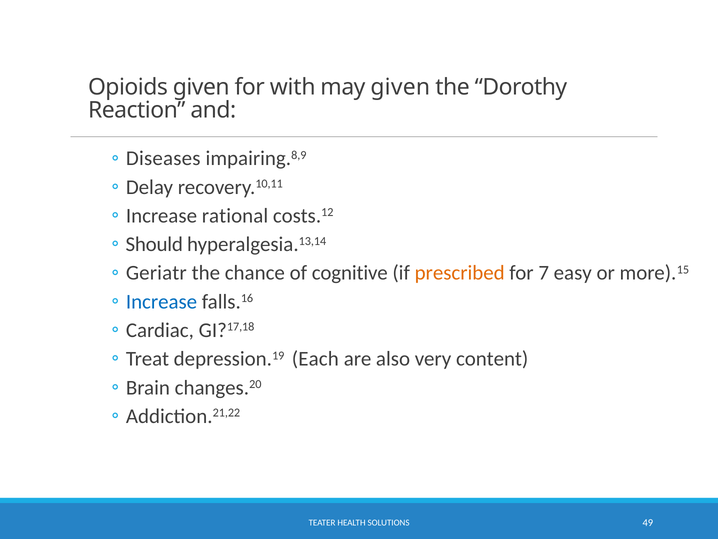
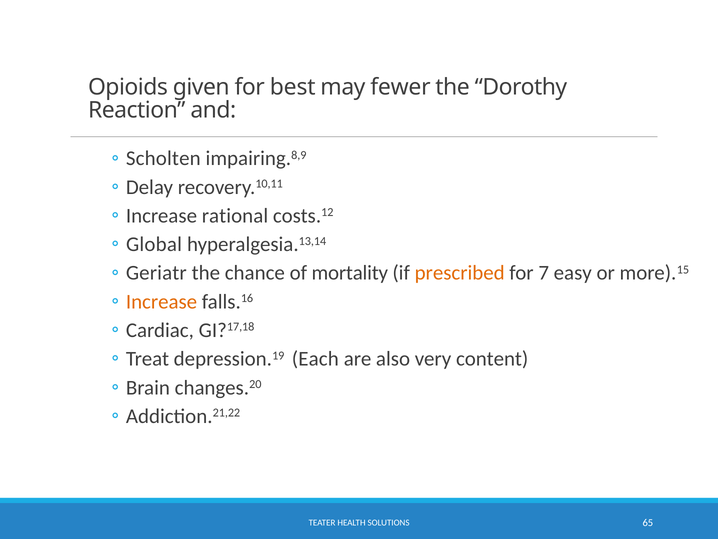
with: with -> best
may given: given -> fewer
Diseases: Diseases -> Scholten
Should: Should -> Global
cognitive: cognitive -> mortality
Increase at (162, 301) colour: blue -> orange
49: 49 -> 65
